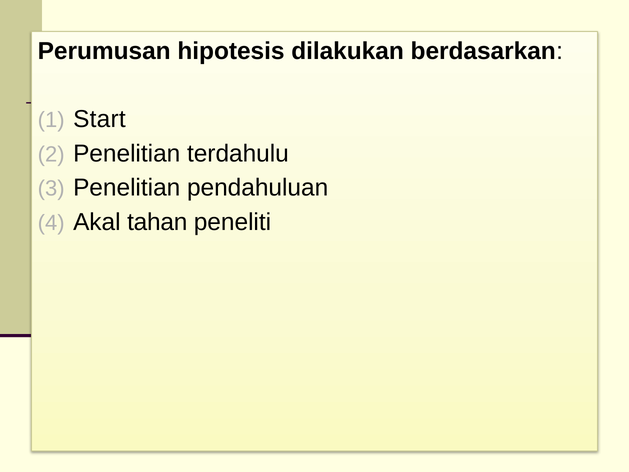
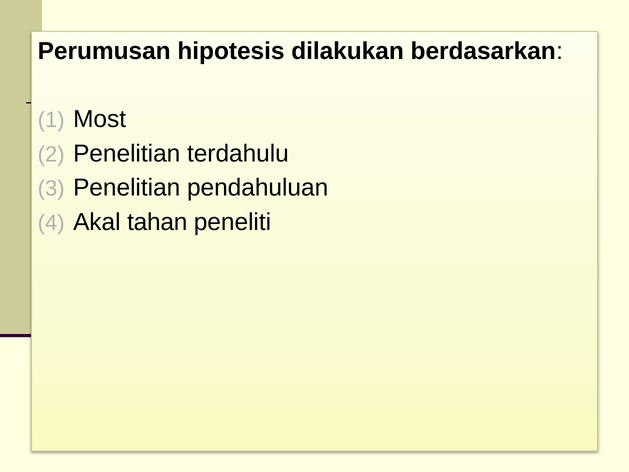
Start: Start -> Most
